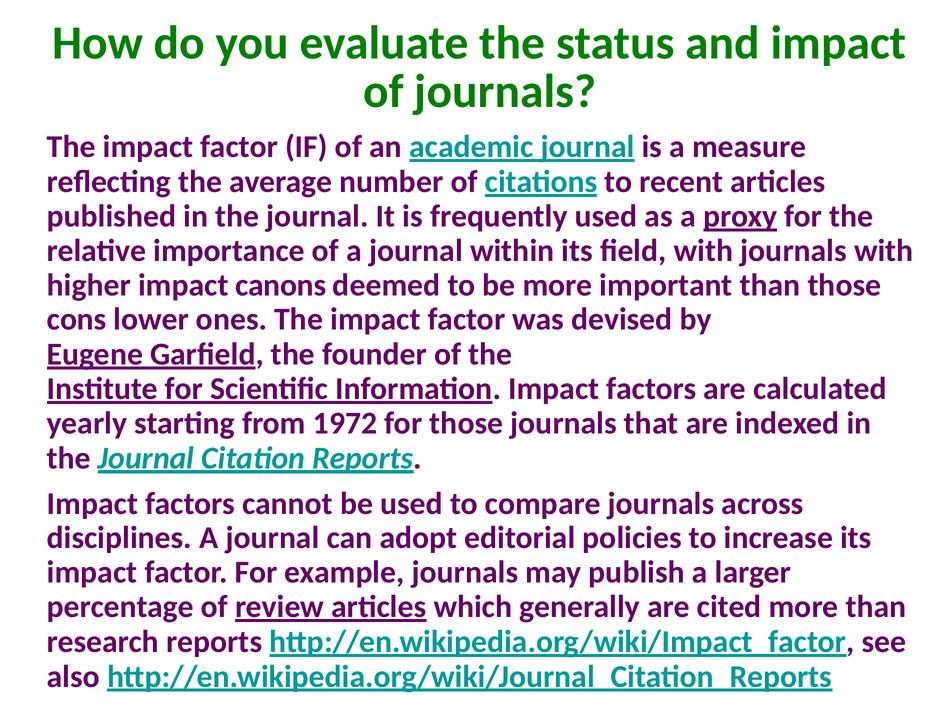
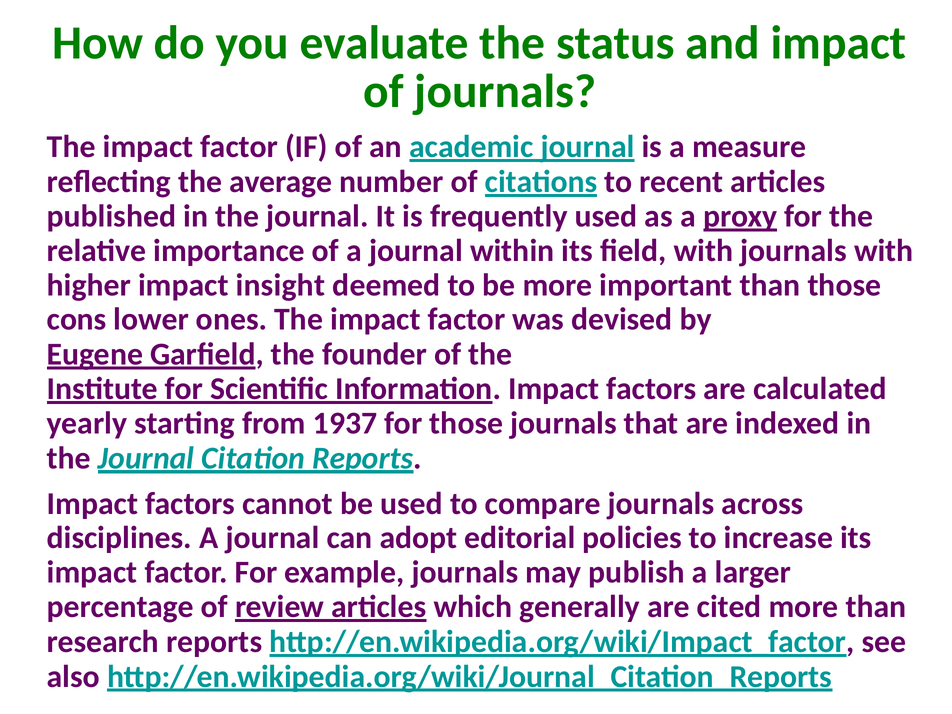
canons: canons -> insight
1972: 1972 -> 1937
